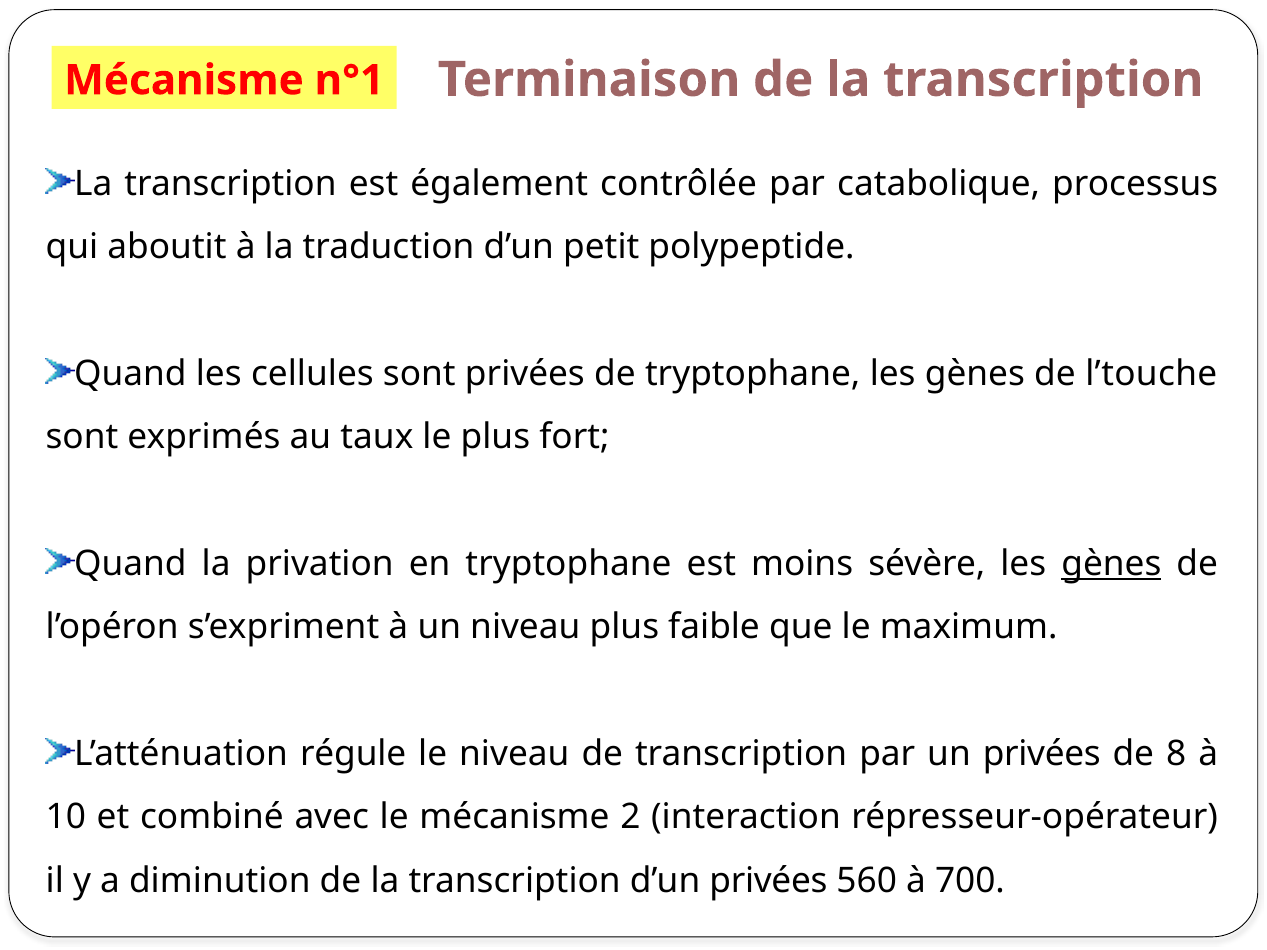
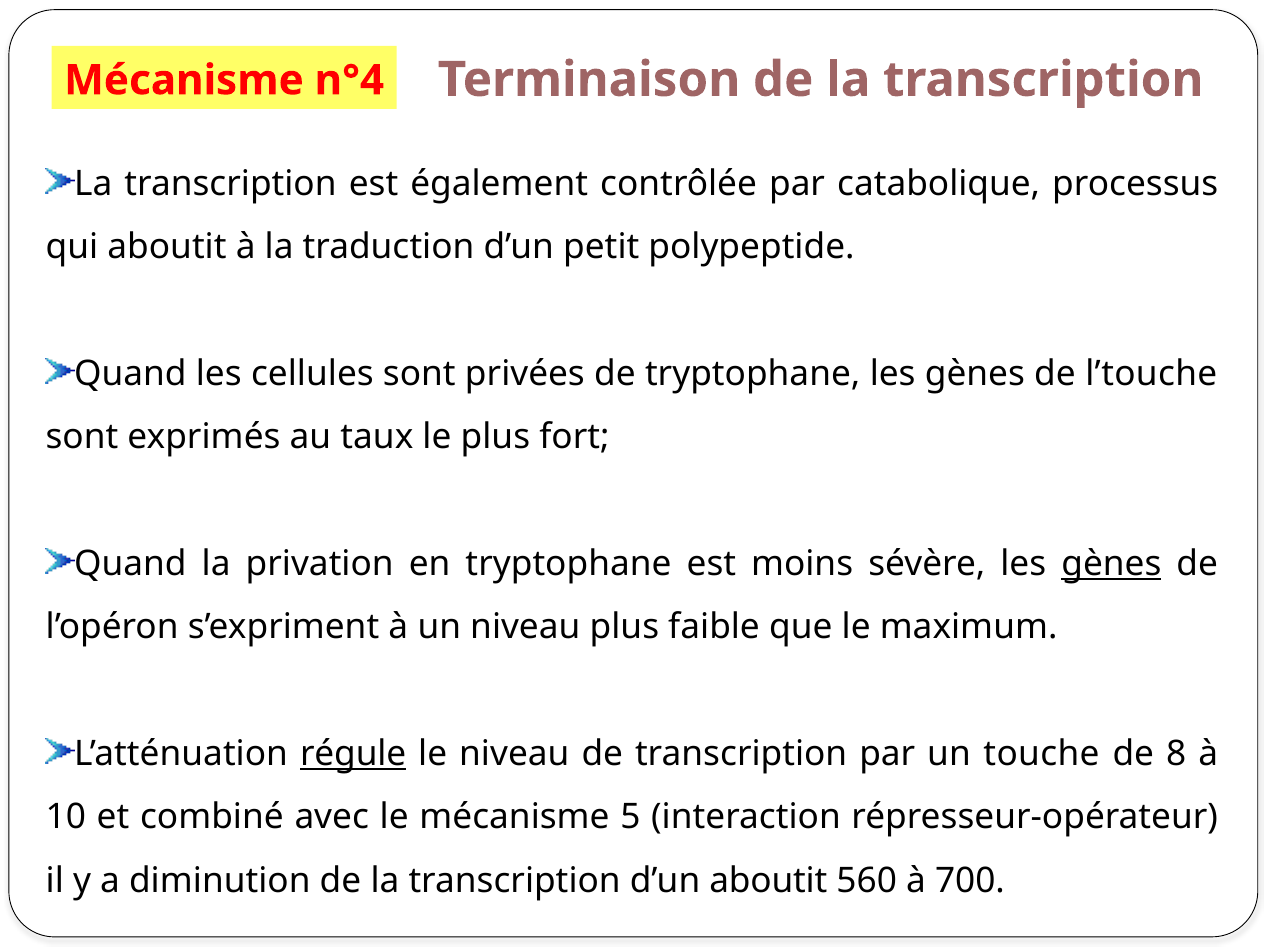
n°1: n°1 -> n°4
régule underline: none -> present
un privées: privées -> touche
2: 2 -> 5
d’un privées: privées -> aboutit
